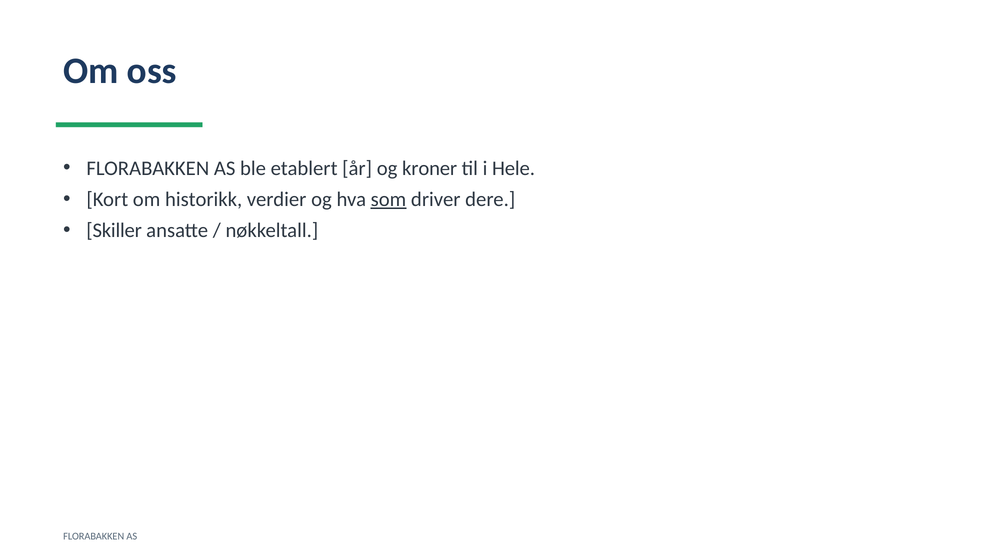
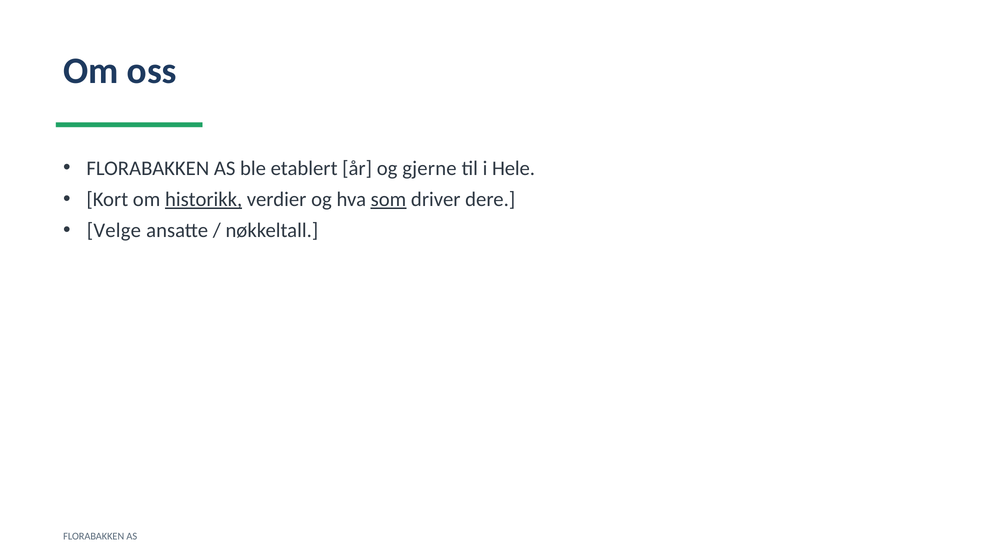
kroner: kroner -> gjerne
historikk underline: none -> present
Skiller: Skiller -> Velge
